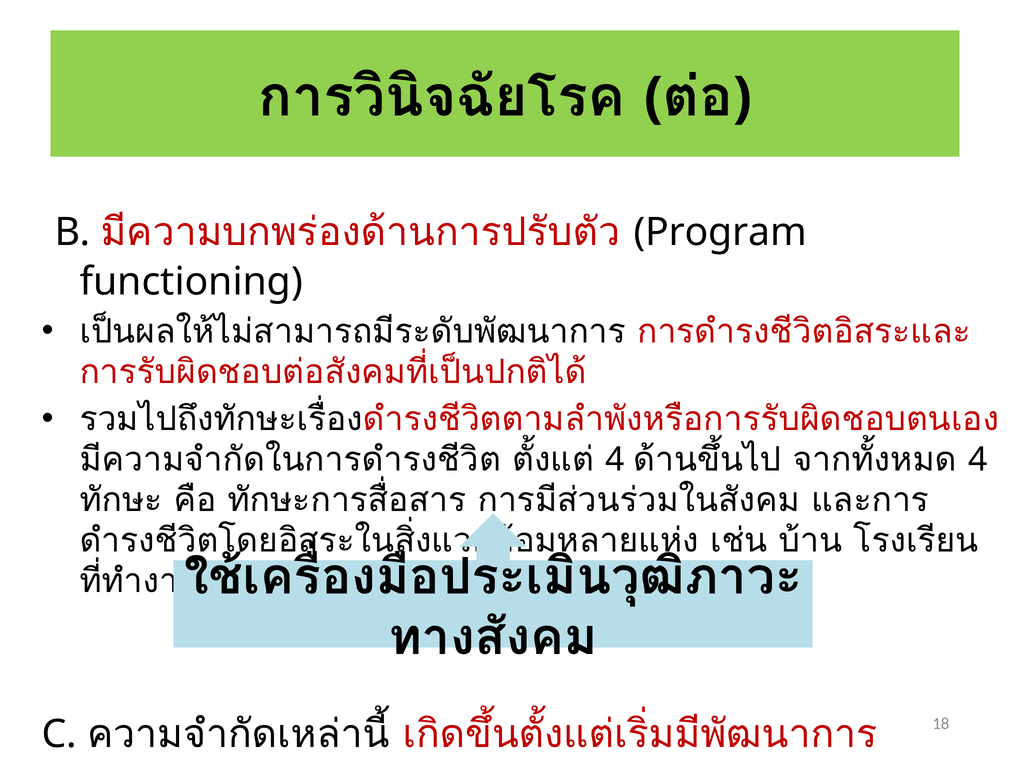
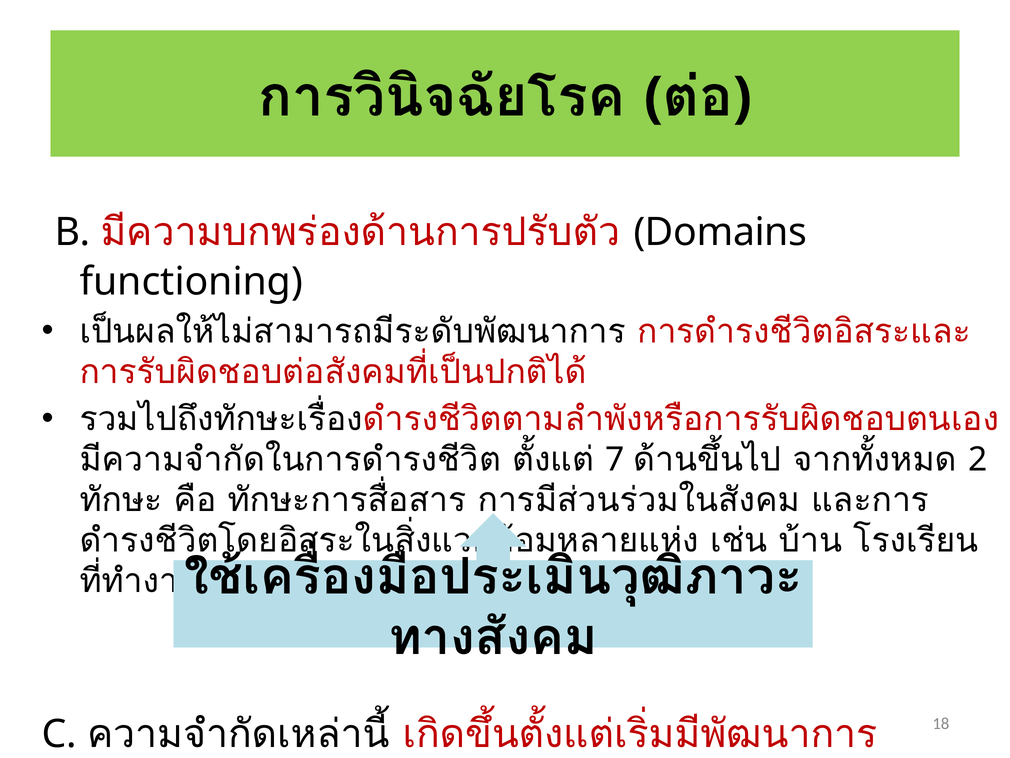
Program: Program -> Domains
4 at (615, 459): 4 -> 7
4 at (978, 459): 4 -> 2
